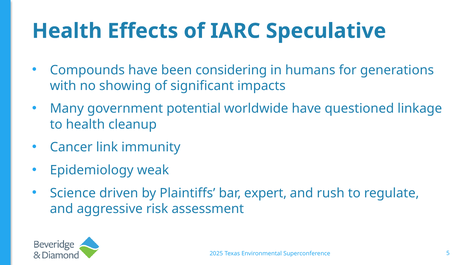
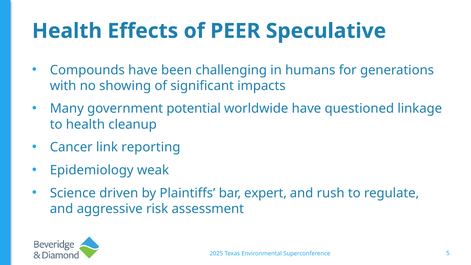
IARC: IARC -> PEER
considering: considering -> challenging
immunity: immunity -> reporting
